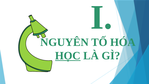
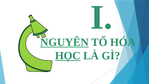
NGUYÊN underline: none -> present
